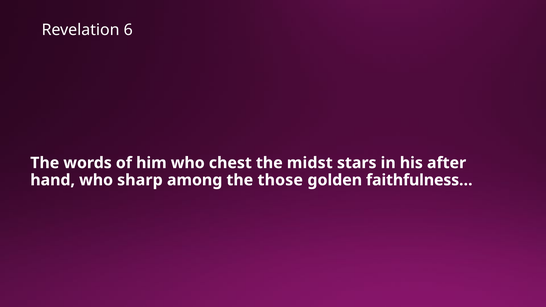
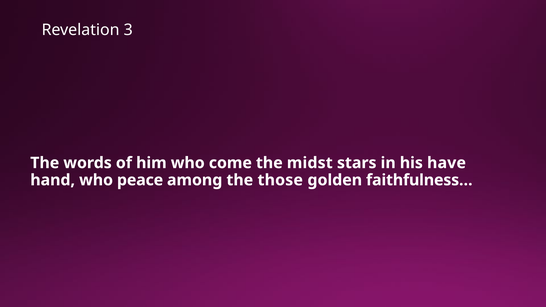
6: 6 -> 3
chest: chest -> come
after: after -> have
sharp: sharp -> peace
